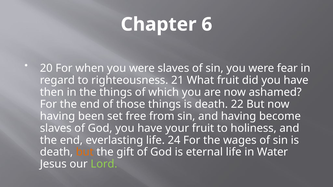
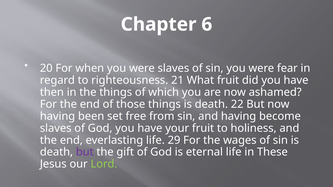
24: 24 -> 29
but at (85, 152) colour: orange -> purple
Water: Water -> These
